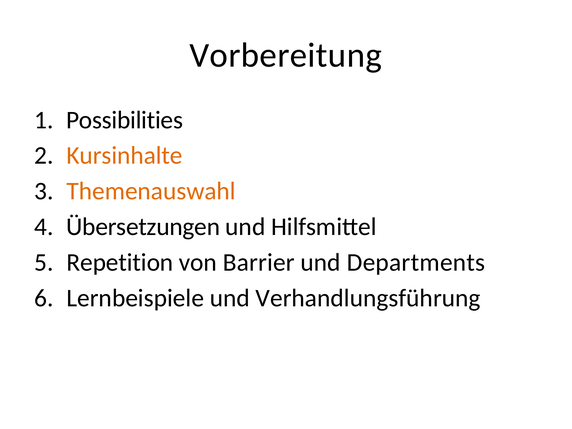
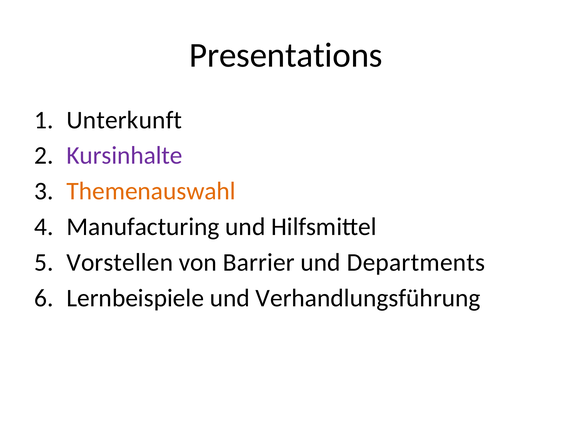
Vorbereitung: Vorbereitung -> Presentations
Possibilities: Possibilities -> Unterkunft
Kursinhalte colour: orange -> purple
Übersetzungen: Übersetzungen -> Manufacturing
Repetition: Repetition -> Vorstellen
